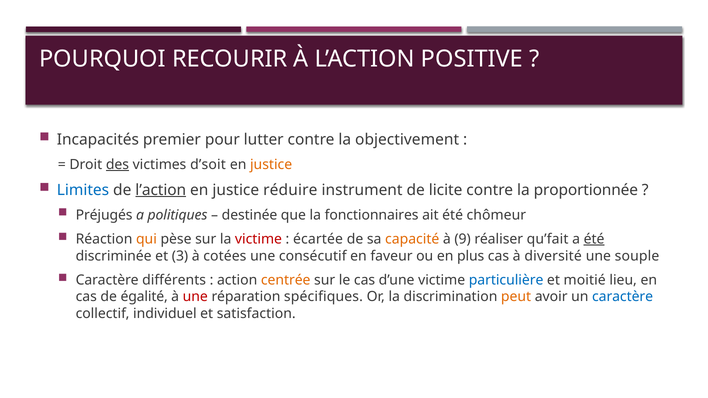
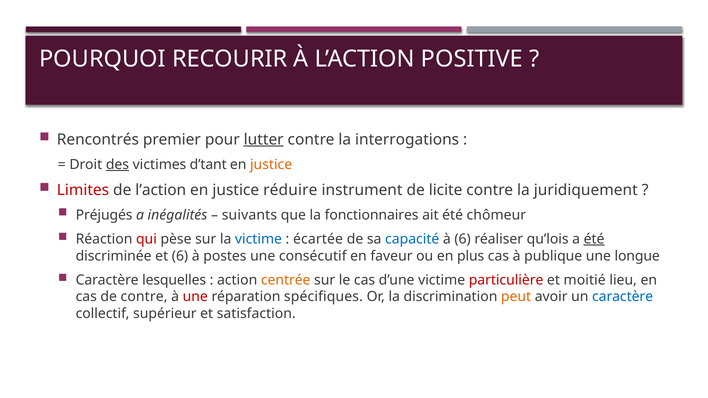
Incapacités: Incapacités -> Rencontrés
lutter underline: none -> present
objectivement: objectivement -> interrogations
d’soit: d’soit -> d’tant
Limites colour: blue -> red
l’action at (161, 190) underline: present -> none
proportionnée: proportionnée -> juridiquement
politiques: politiques -> inégalités
destinée: destinée -> suivants
qui colour: orange -> red
victime at (258, 239) colour: red -> blue
capacité colour: orange -> blue
à 9: 9 -> 6
qu’fait: qu’fait -> qu’lois
et 3: 3 -> 6
cotées: cotées -> postes
diversité: diversité -> publique
souple: souple -> longue
différents: différents -> lesquelles
particulière colour: blue -> red
de égalité: égalité -> contre
individuel: individuel -> supérieur
